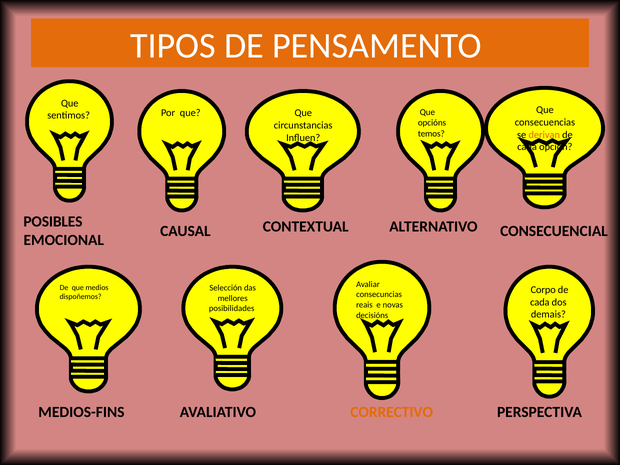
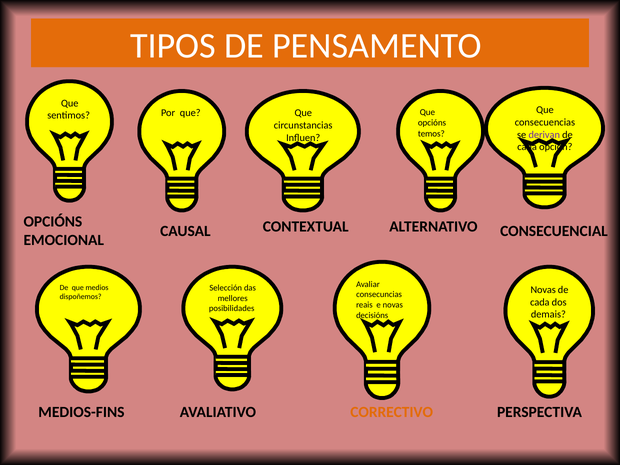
derivan colour: orange -> purple
POSIBLES at (53, 221): POSIBLES -> OPCIÓNS
Corpo at (543, 290): Corpo -> Novas
